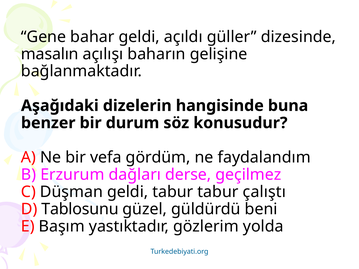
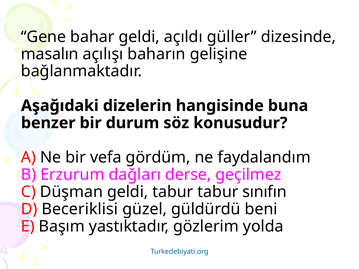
çalıştı: çalıştı -> sınıfın
Tablosunu: Tablosunu -> Beceriklisi
